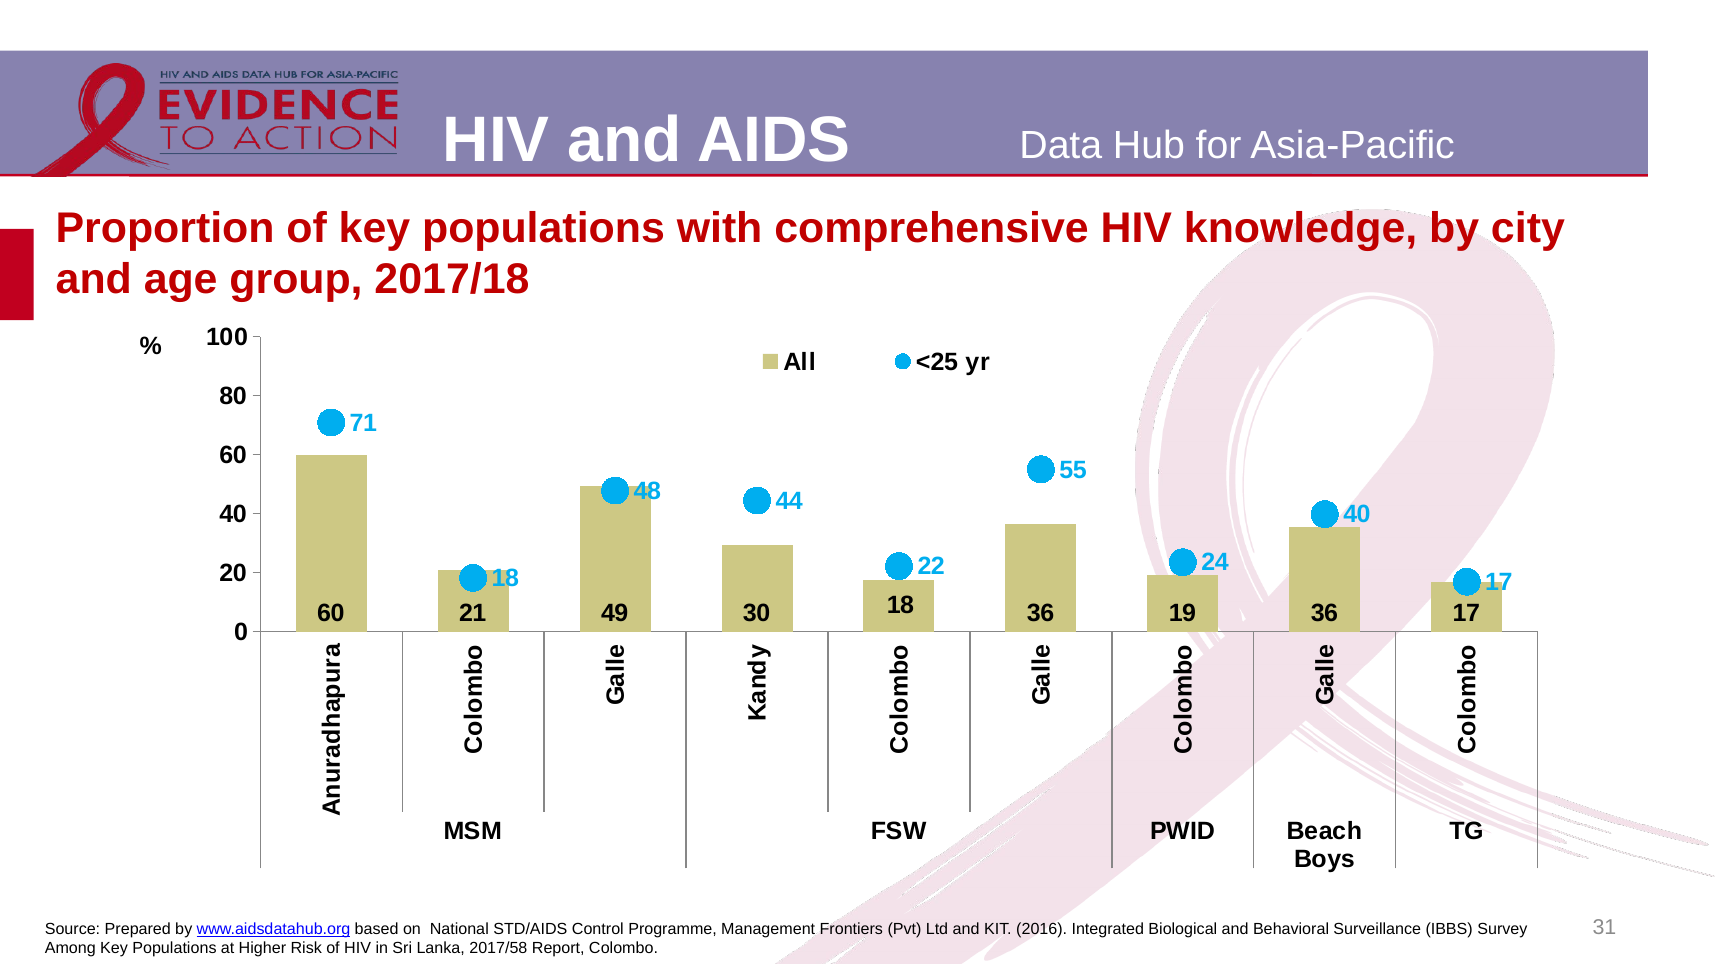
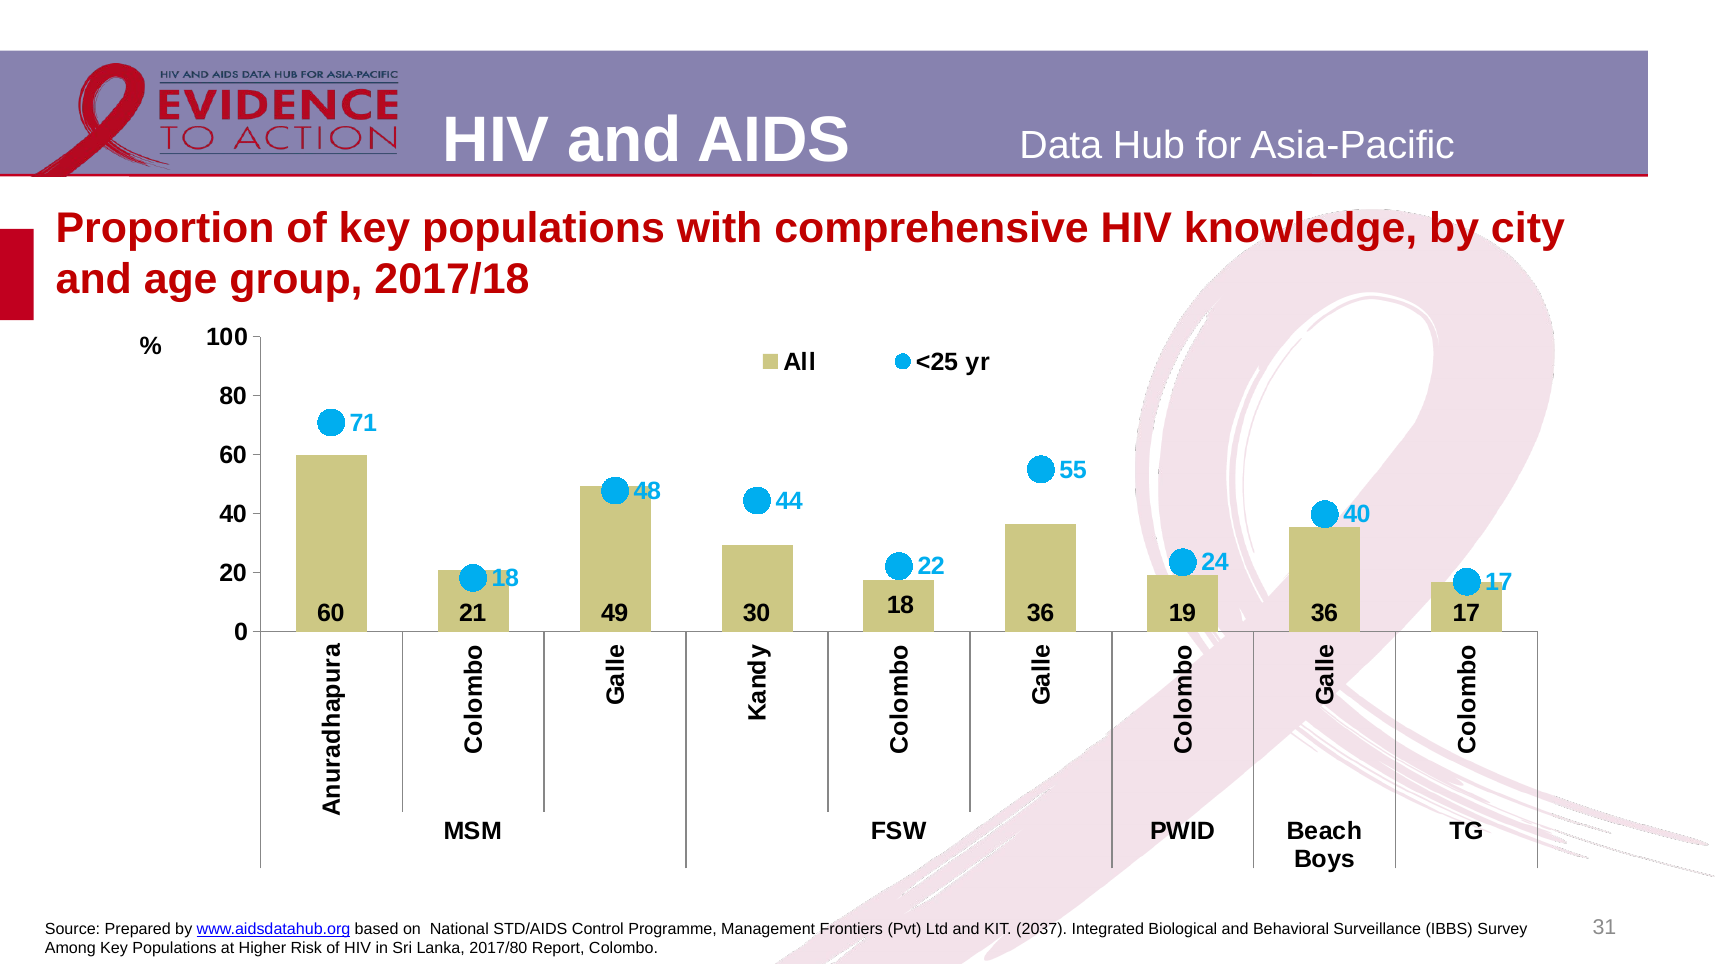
2016: 2016 -> 2037
2017/58: 2017/58 -> 2017/80
